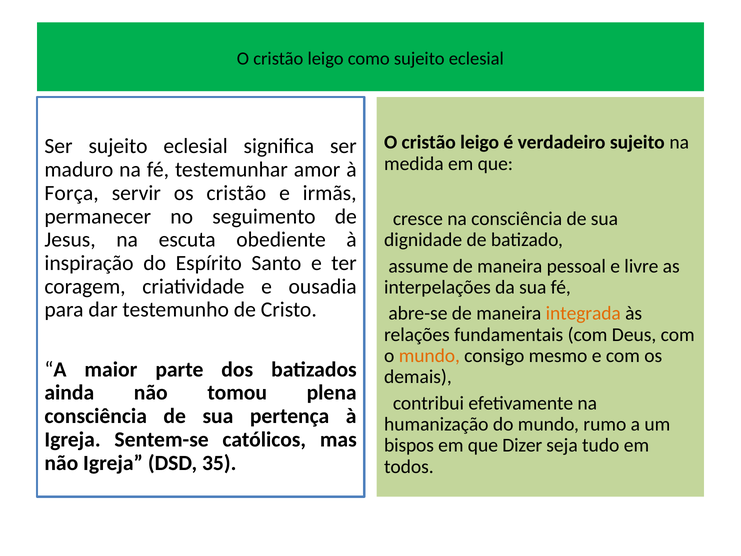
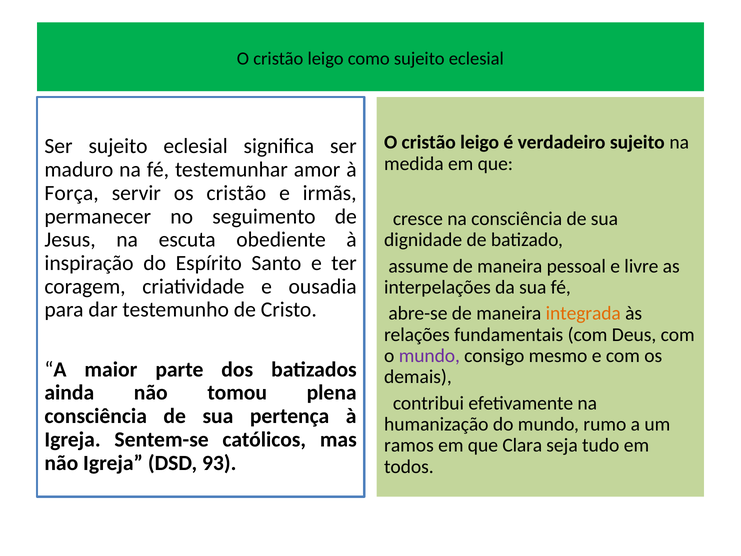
mundo at (429, 356) colour: orange -> purple
bispos: bispos -> ramos
Dizer: Dizer -> Clara
35: 35 -> 93
